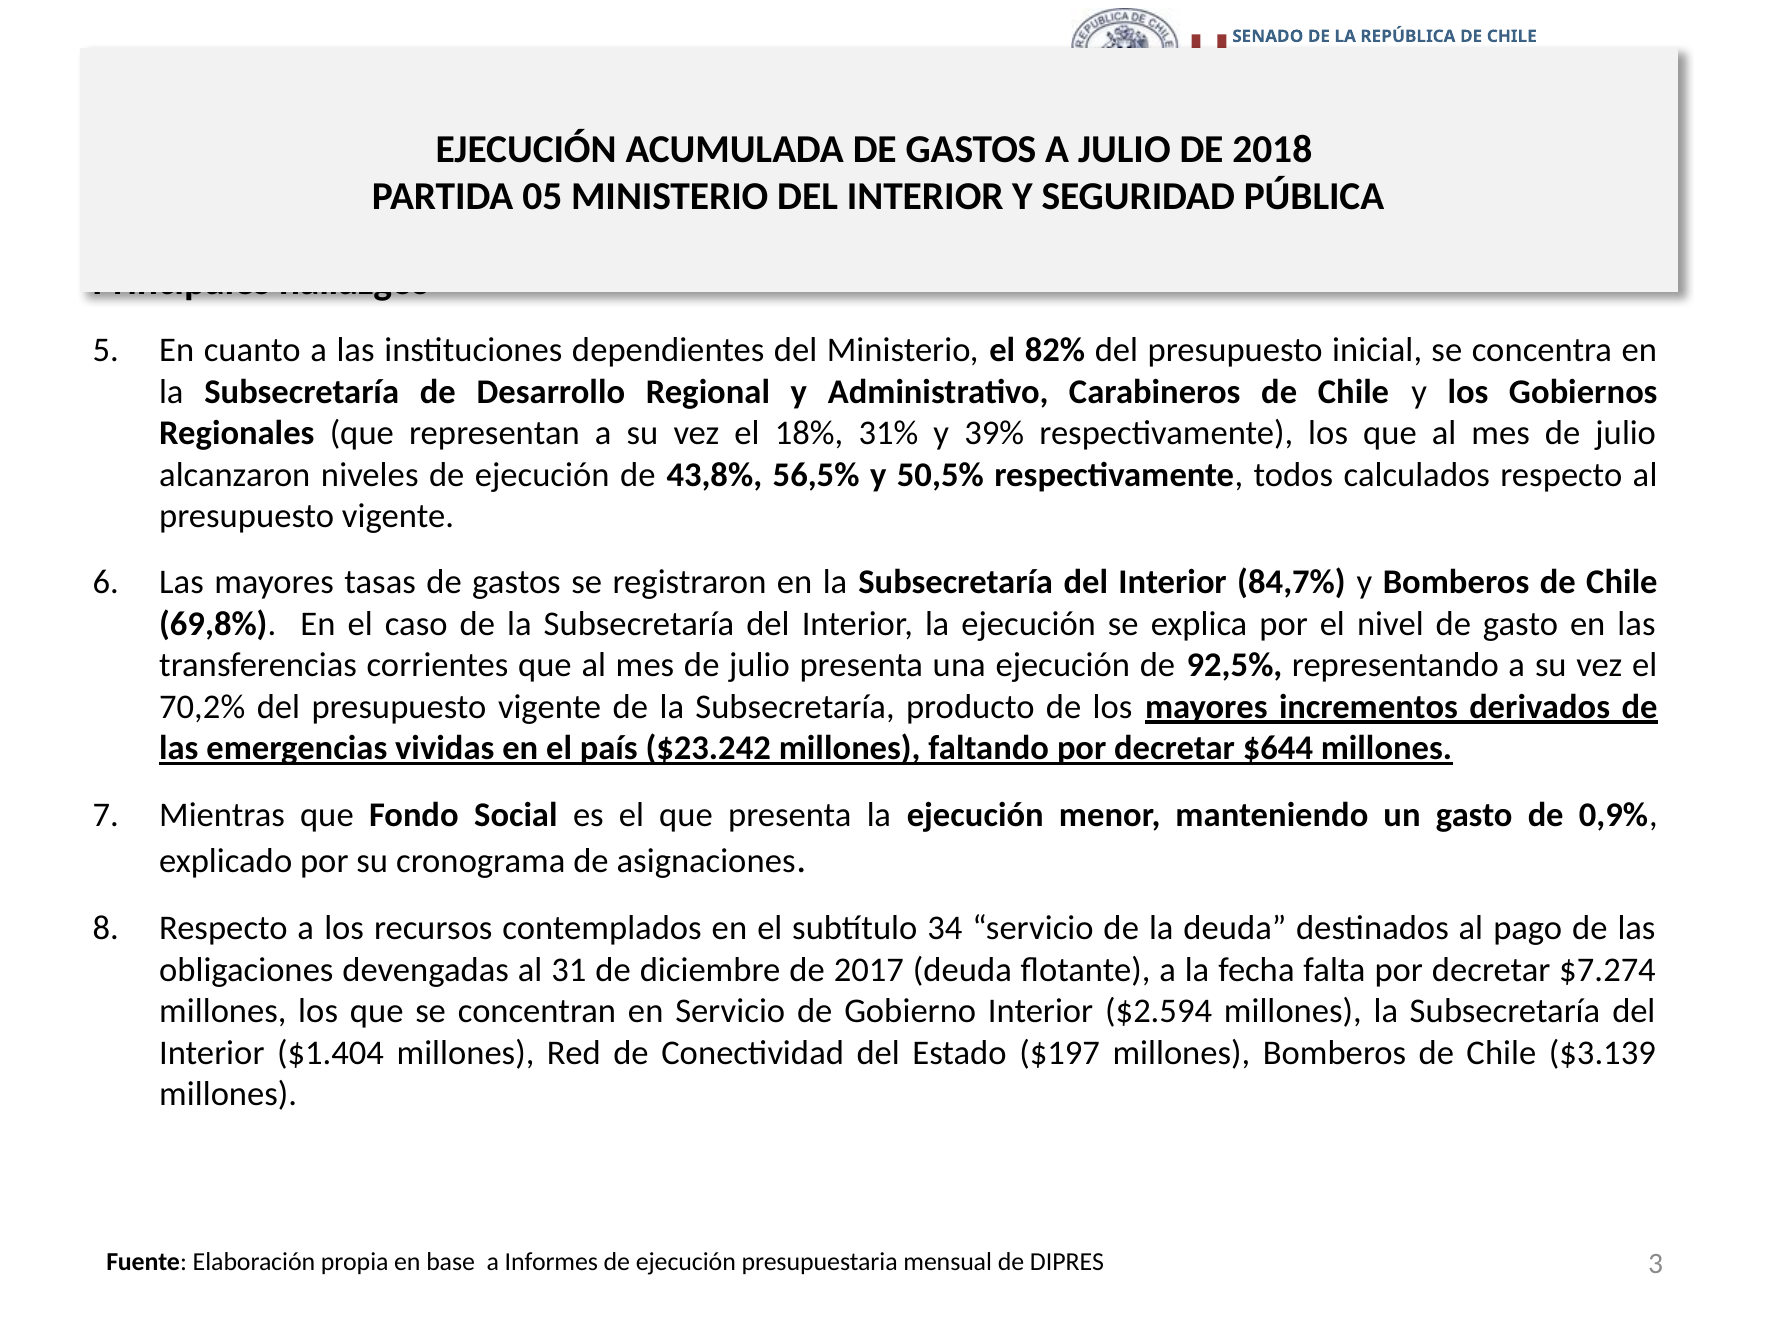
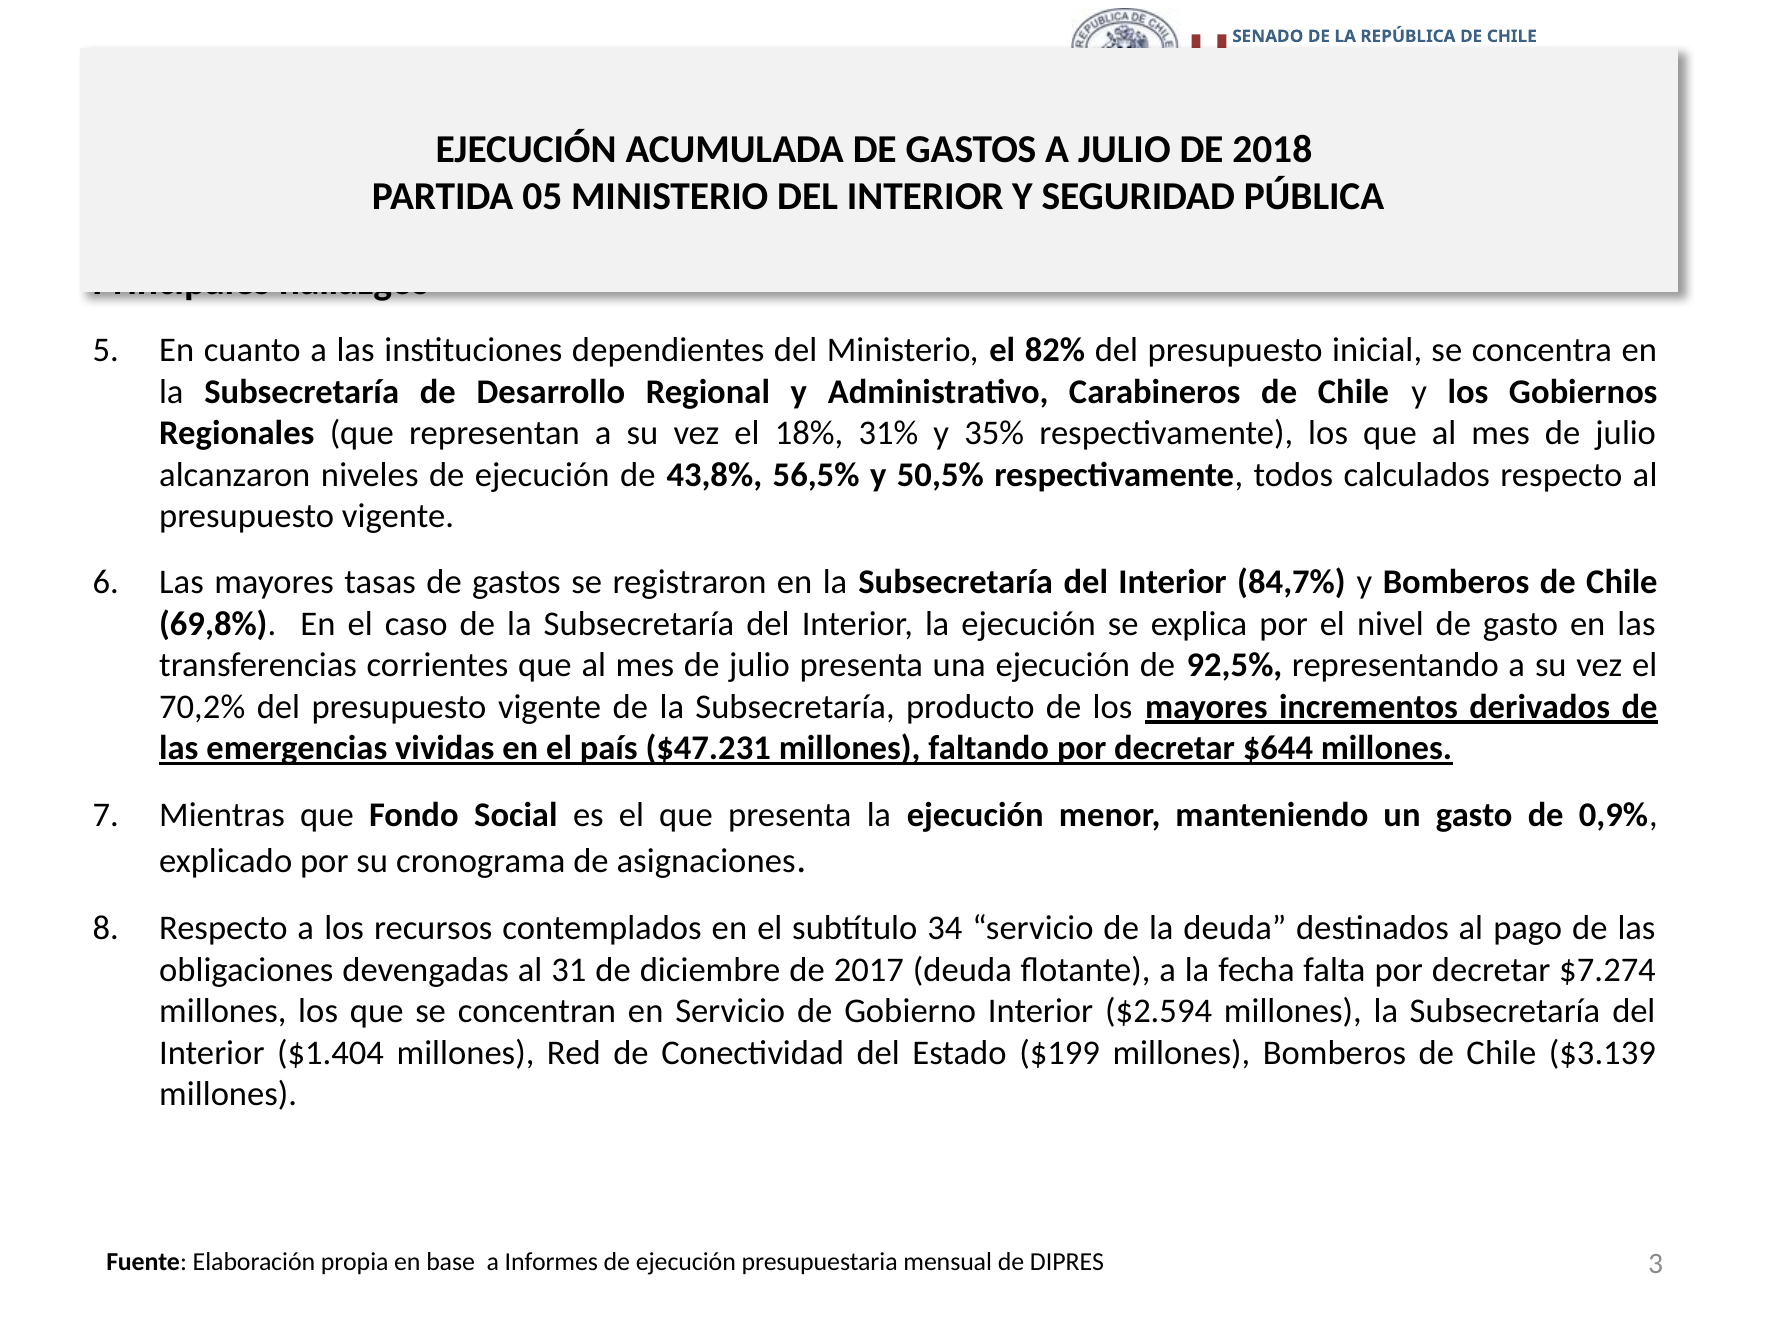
39%: 39% -> 35%
$23.242: $23.242 -> $47.231
$197: $197 -> $199
